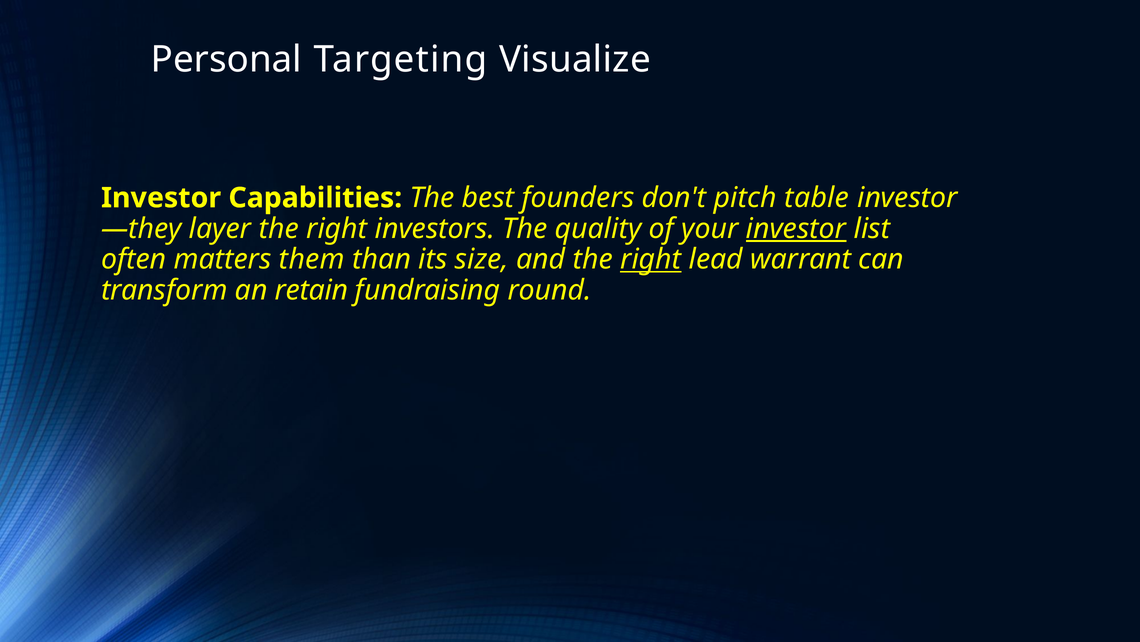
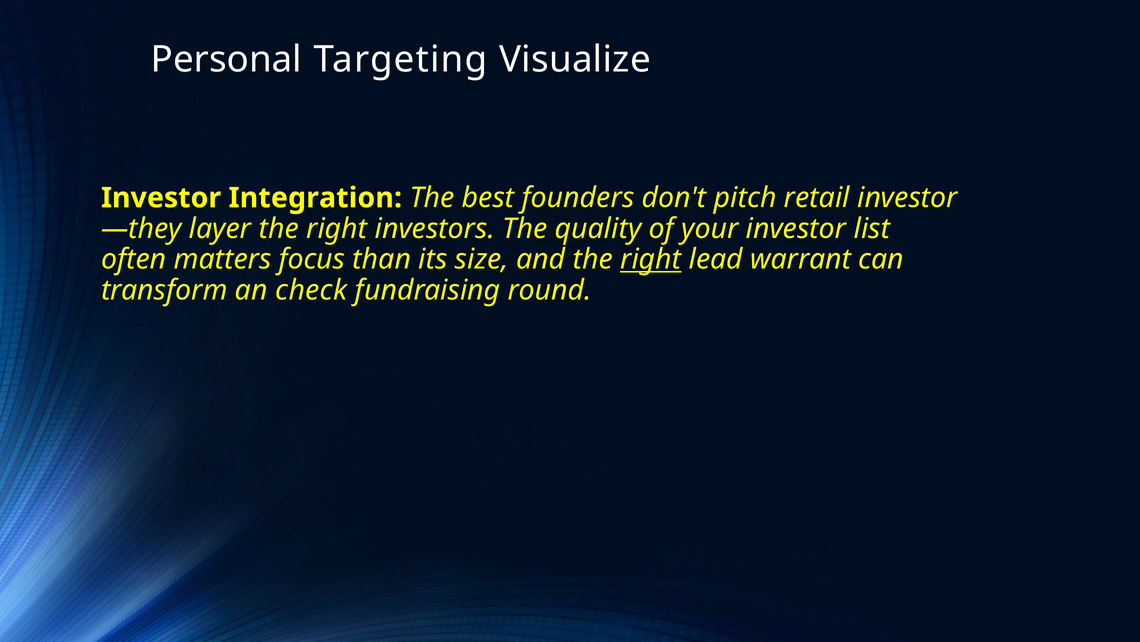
Capabilities: Capabilities -> Integration
table: table -> retail
investor at (796, 228) underline: present -> none
them: them -> focus
retain: retain -> check
